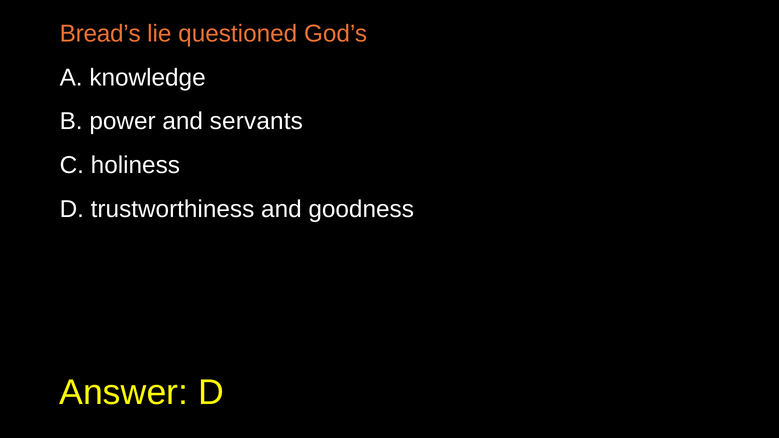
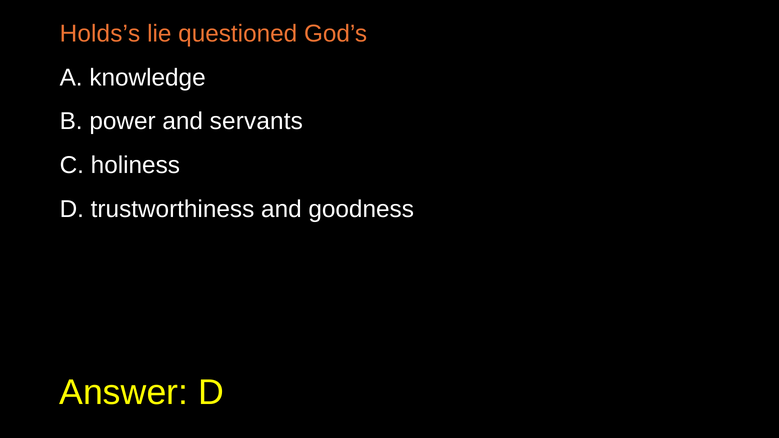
Bread’s: Bread’s -> Holds’s
